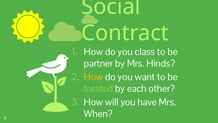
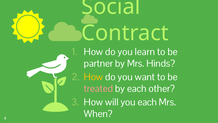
class: class -> learn
treated colour: light green -> pink
you have: have -> each
